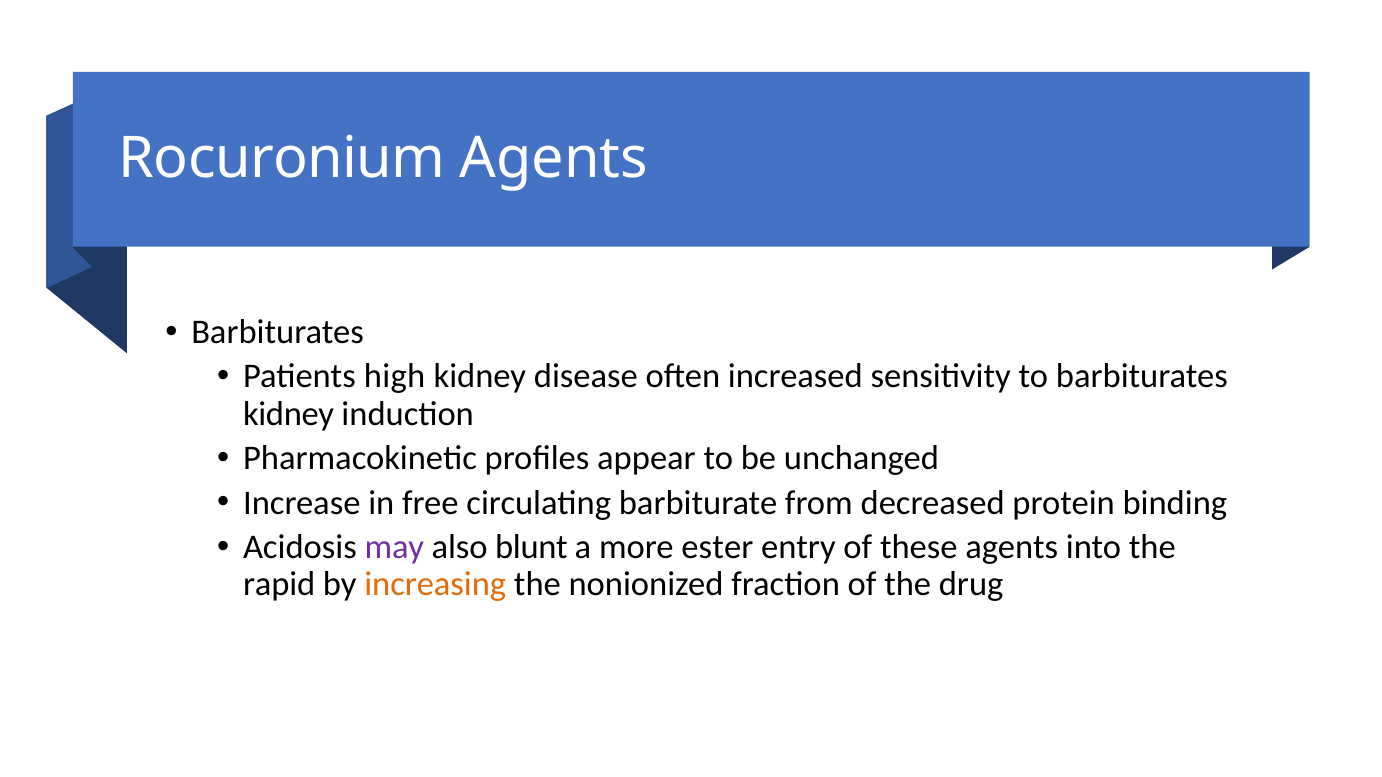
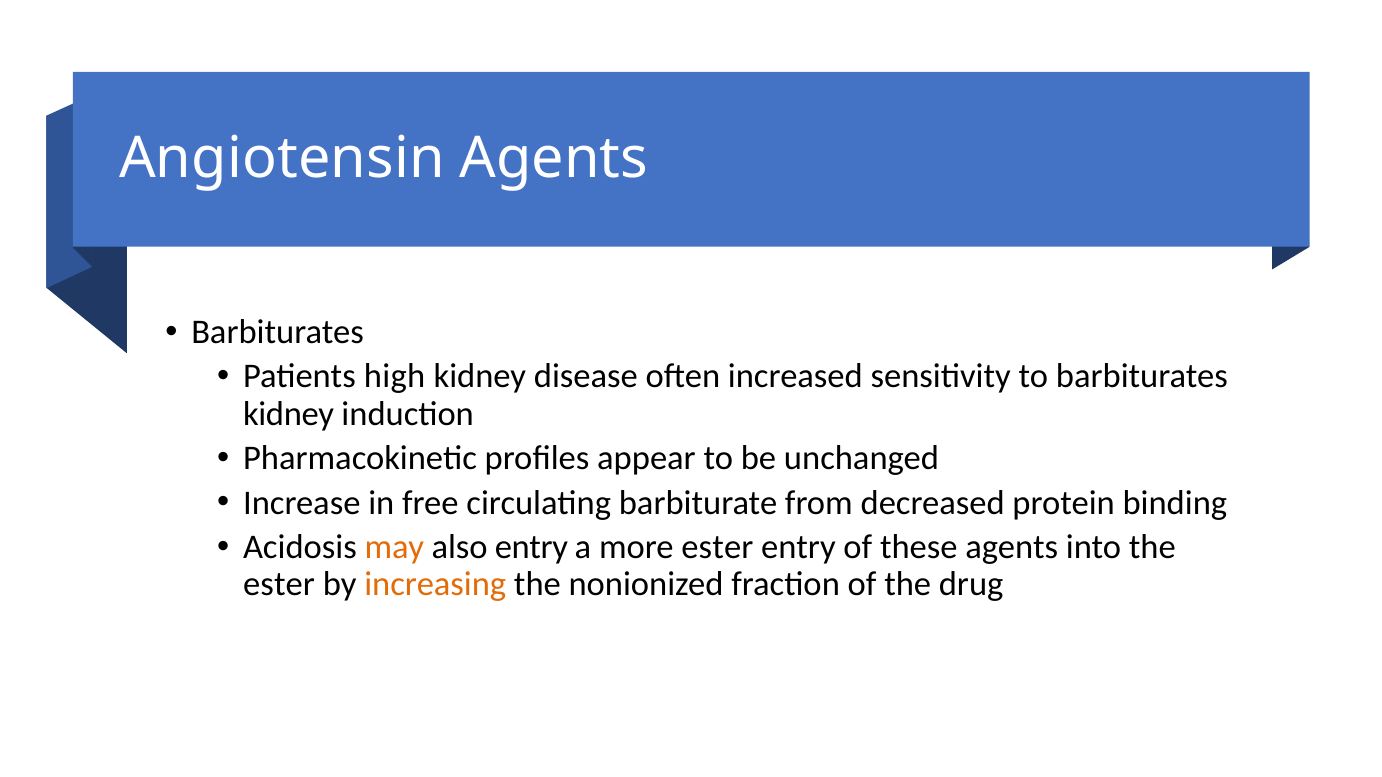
Rocuronium: Rocuronium -> Angiotensin
may colour: purple -> orange
also blunt: blunt -> entry
rapid at (279, 585): rapid -> ester
